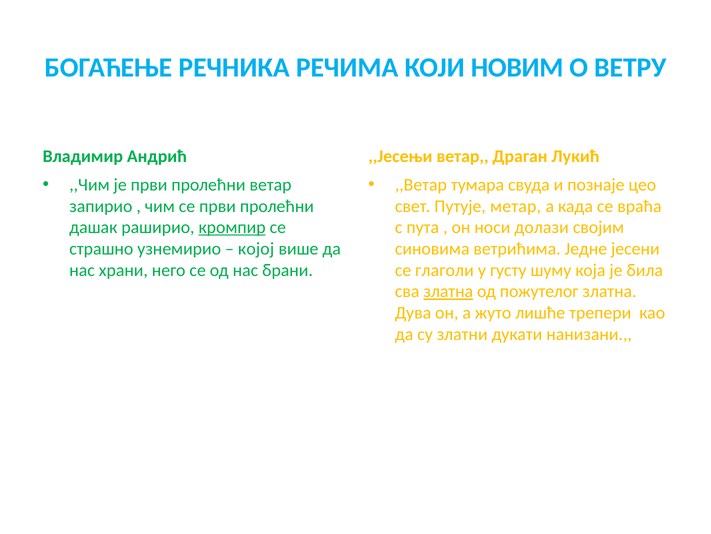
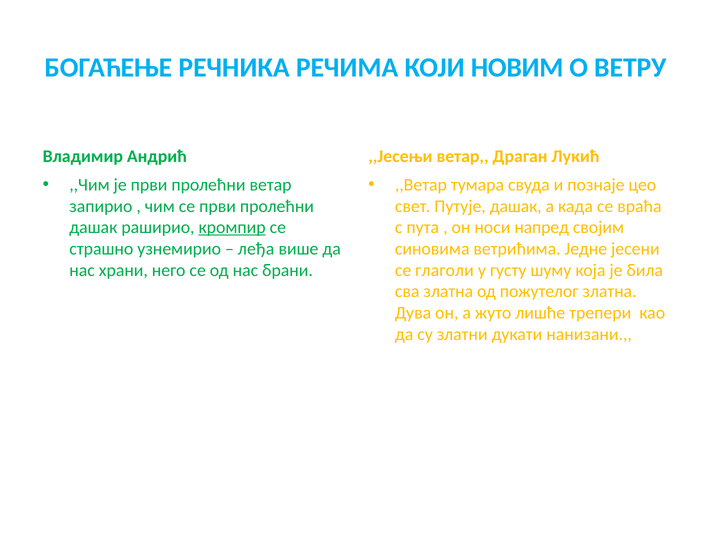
Путује метар: метар -> дашак
долази: долази -> напред
којој: којој -> леђа
златна at (448, 291) underline: present -> none
